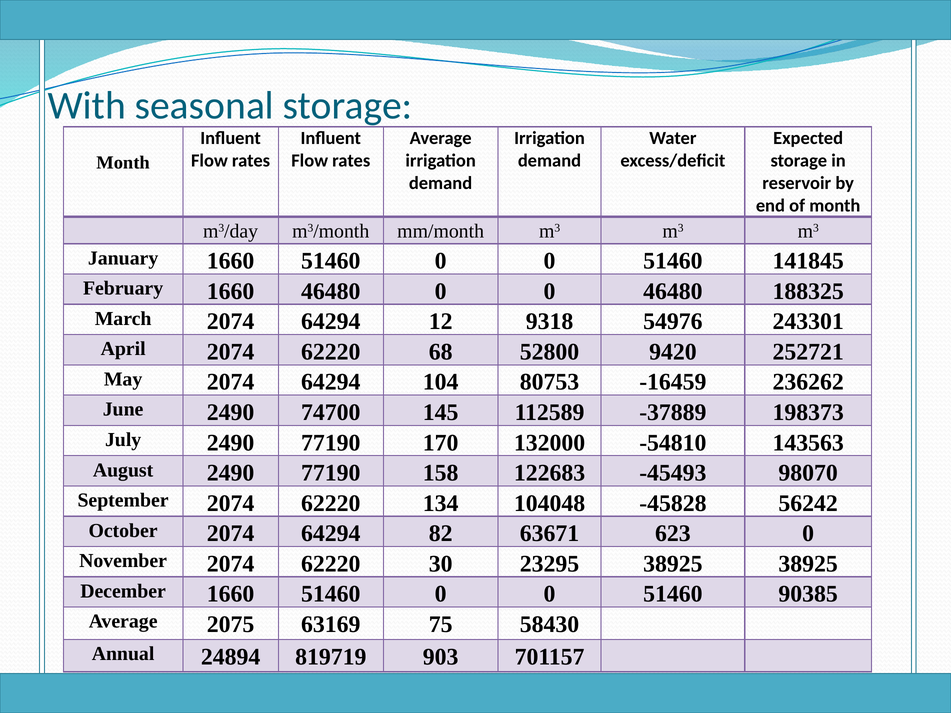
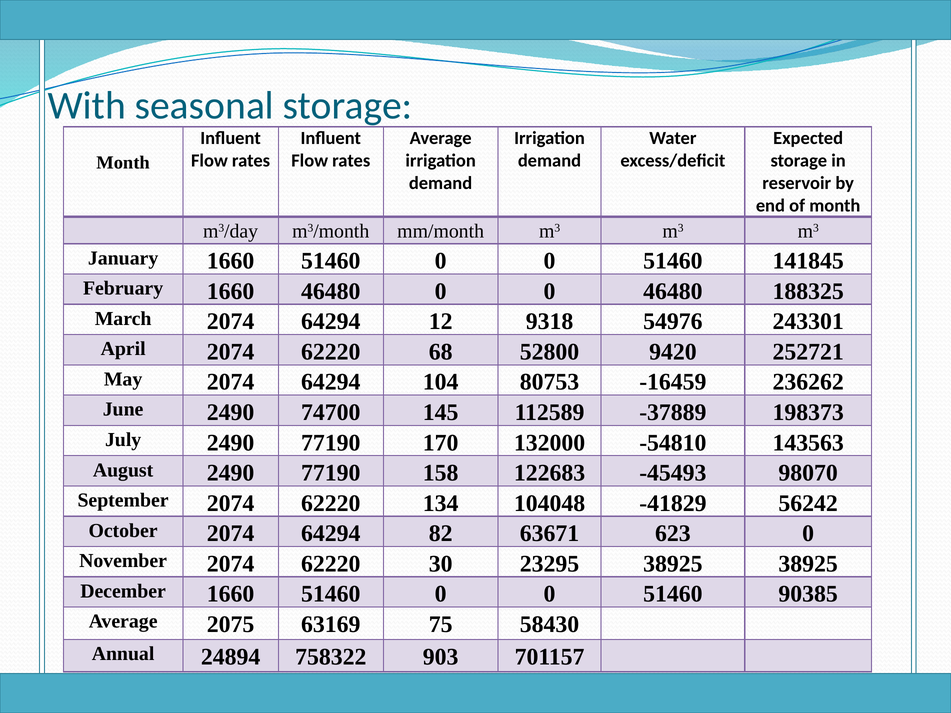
-45828: -45828 -> -41829
819719: 819719 -> 758322
